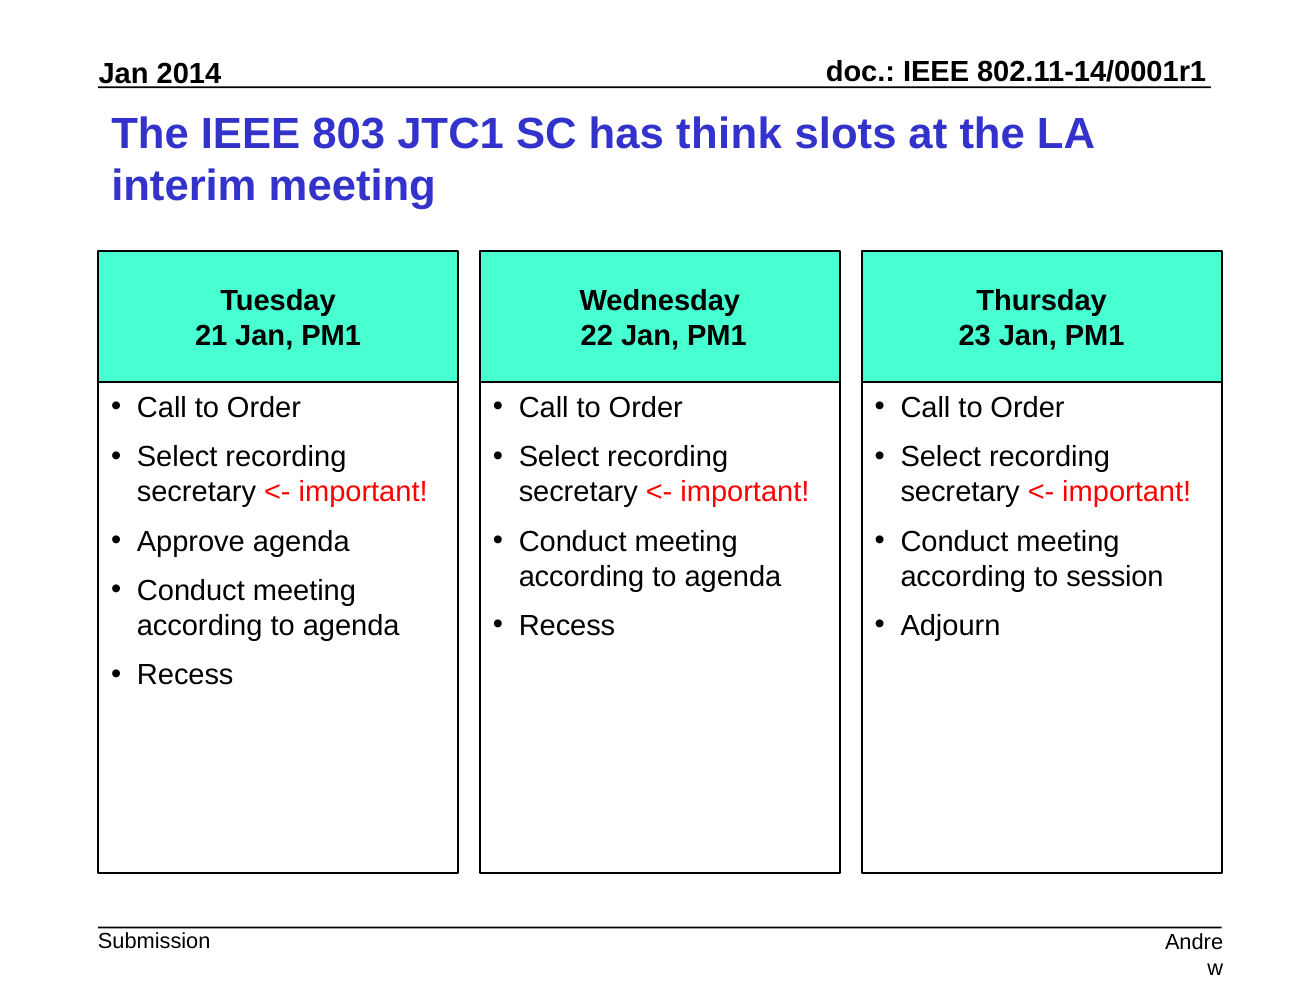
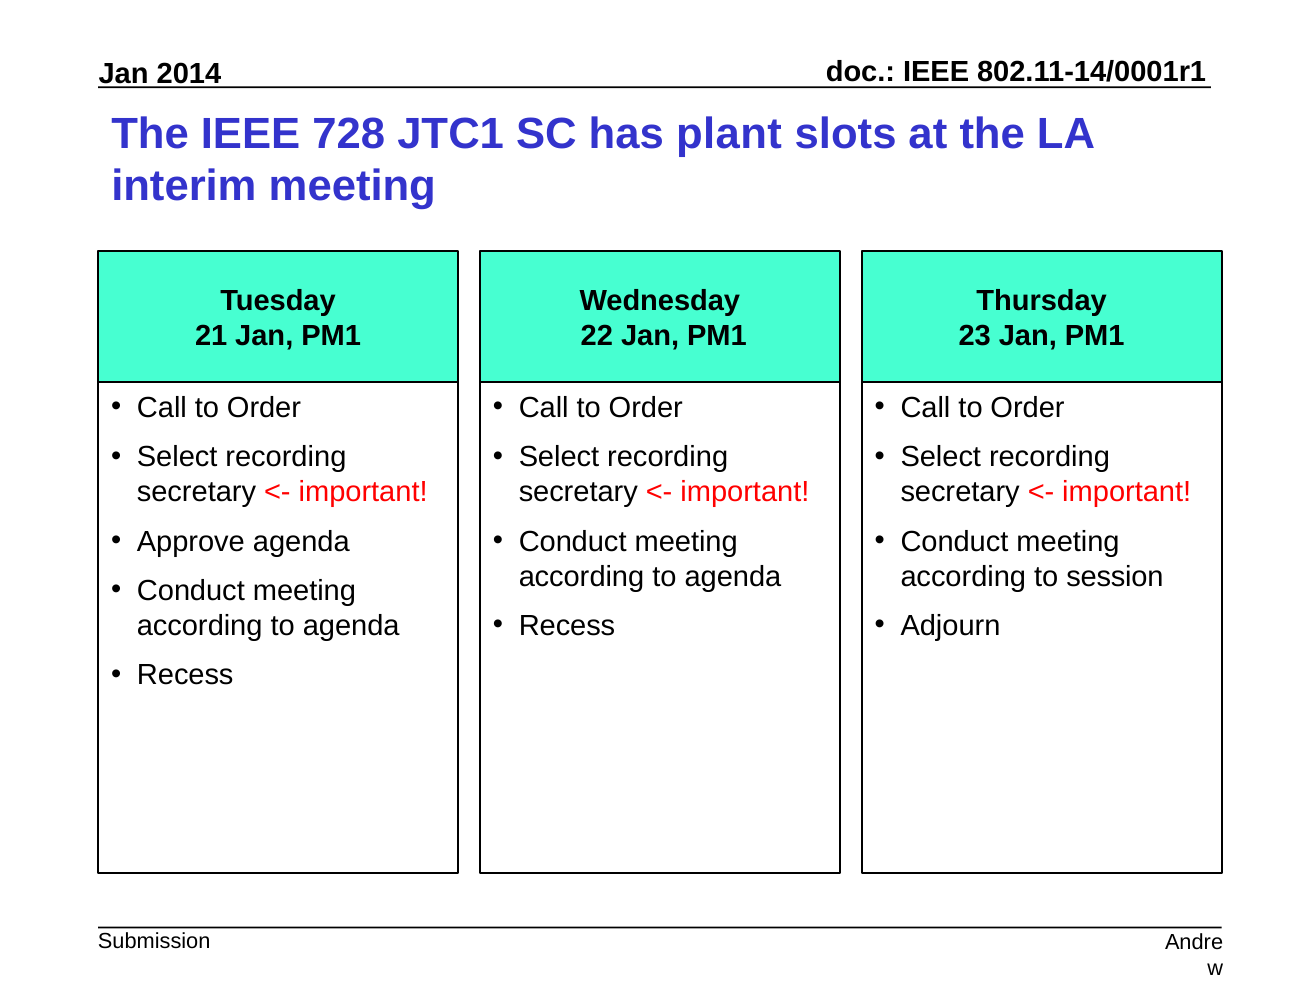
803: 803 -> 728
think: think -> plant
